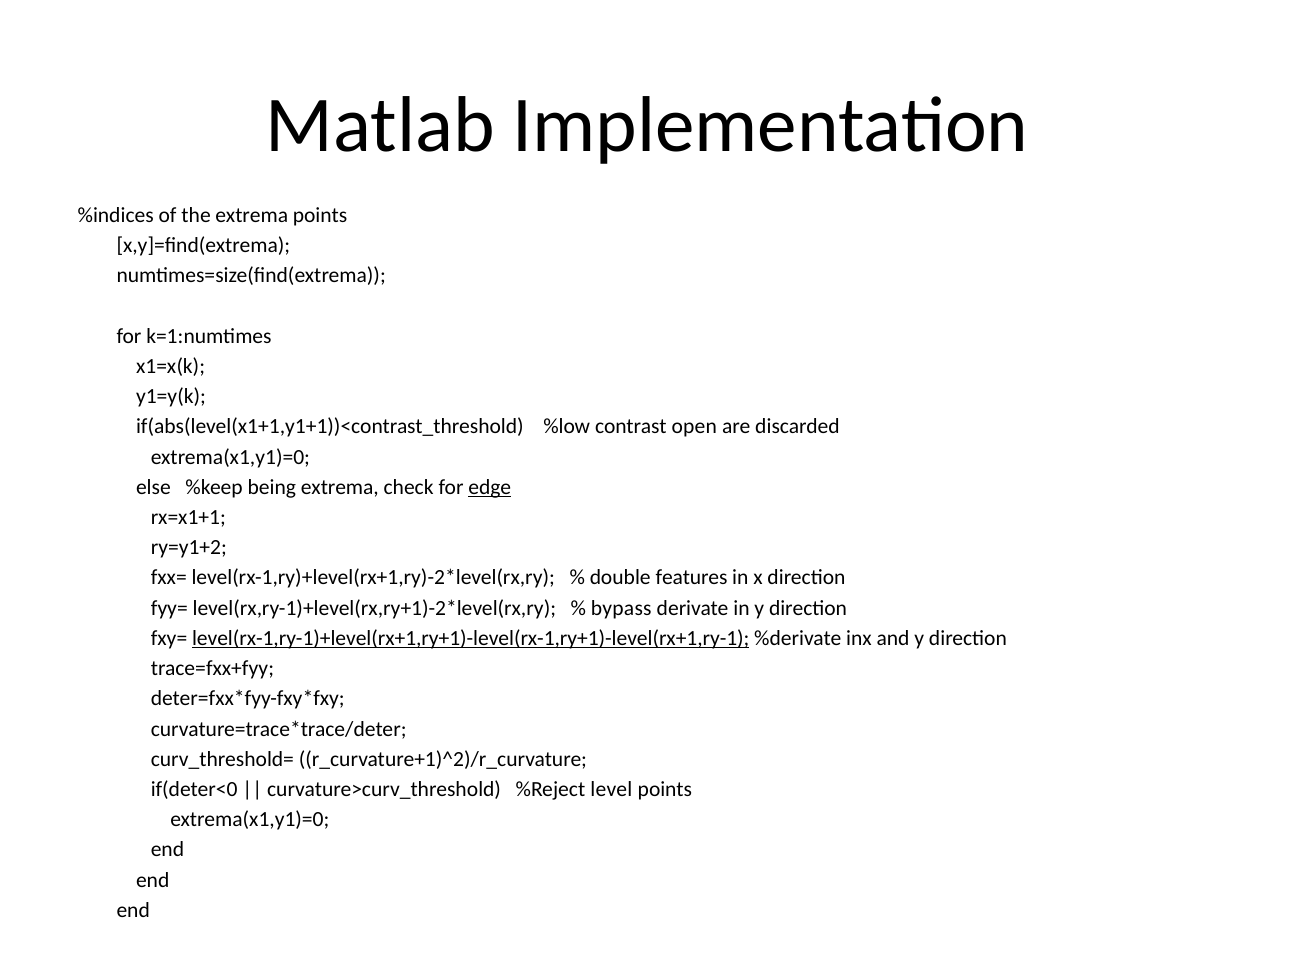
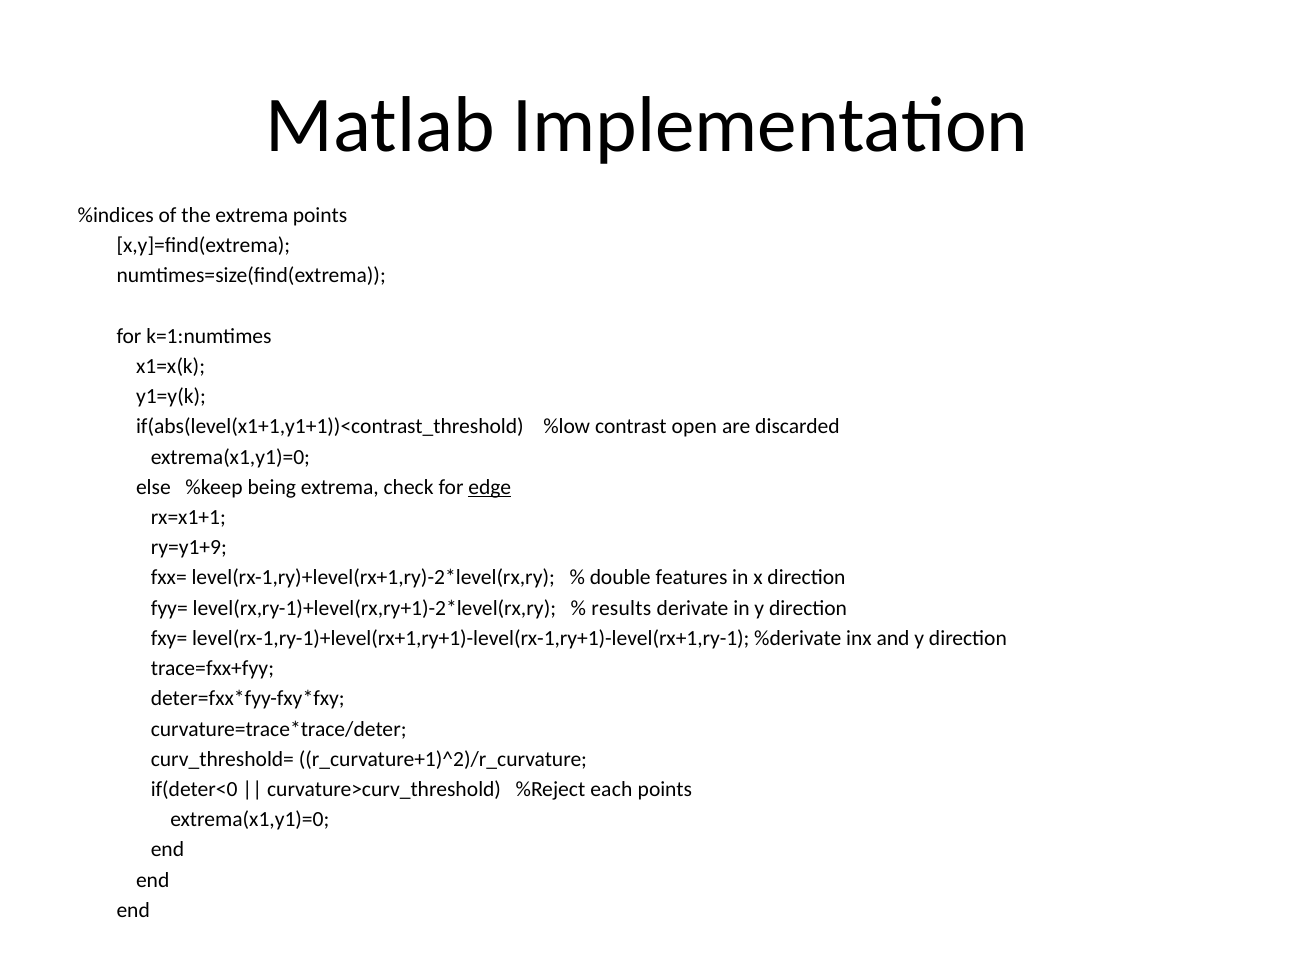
ry=y1+2: ry=y1+2 -> ry=y1+9
bypass: bypass -> results
level(rx-1,ry-1)+level(rx+1,ry+1)-level(rx-1,ry+1)-level(rx+1,ry-1 underline: present -> none
level: level -> each
